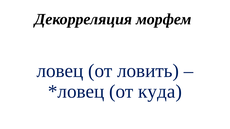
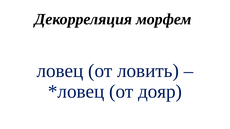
куда: куда -> дояр
